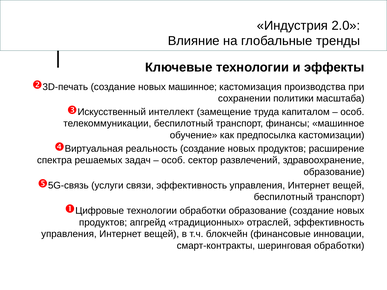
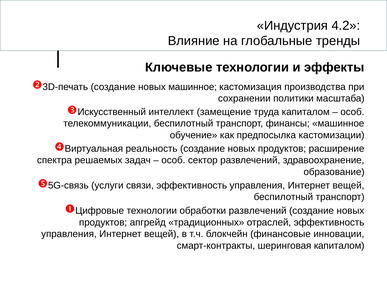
2.0: 2.0 -> 4.2
обработки образование: образование -> развлечений
шеринговая обработки: обработки -> капиталом
